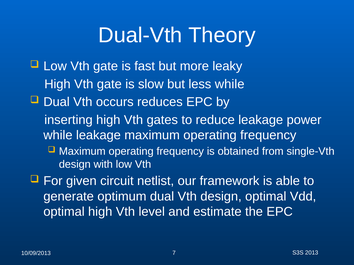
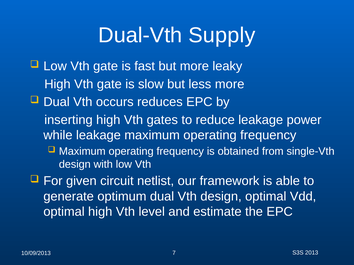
Theory: Theory -> Supply
less while: while -> more
